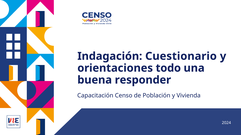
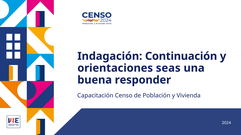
Cuestionario: Cuestionario -> Continuación
todo: todo -> seas
